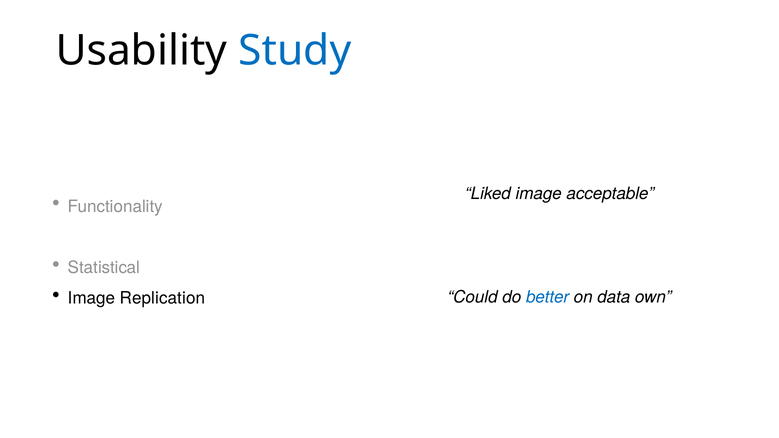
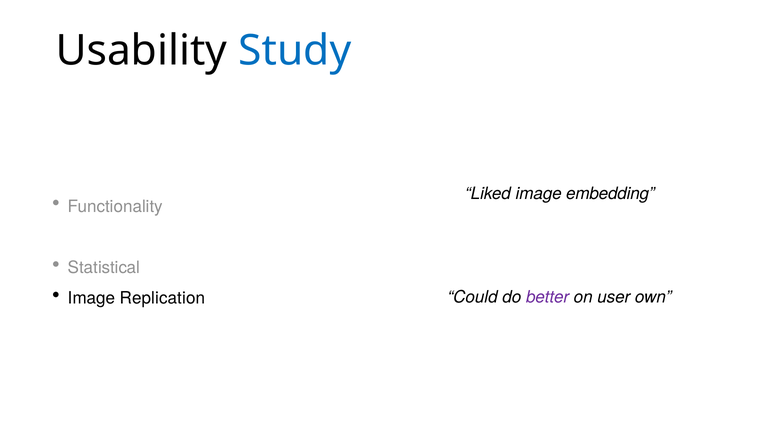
acceptable: acceptable -> embedding
better colour: blue -> purple
data: data -> user
